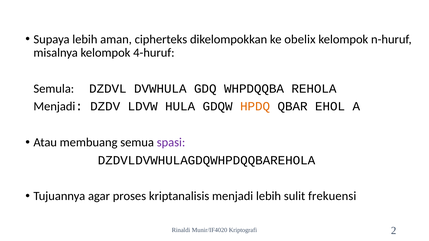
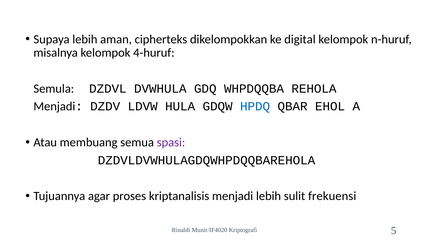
obelix: obelix -> digital
HPDQ colour: orange -> blue
2: 2 -> 5
